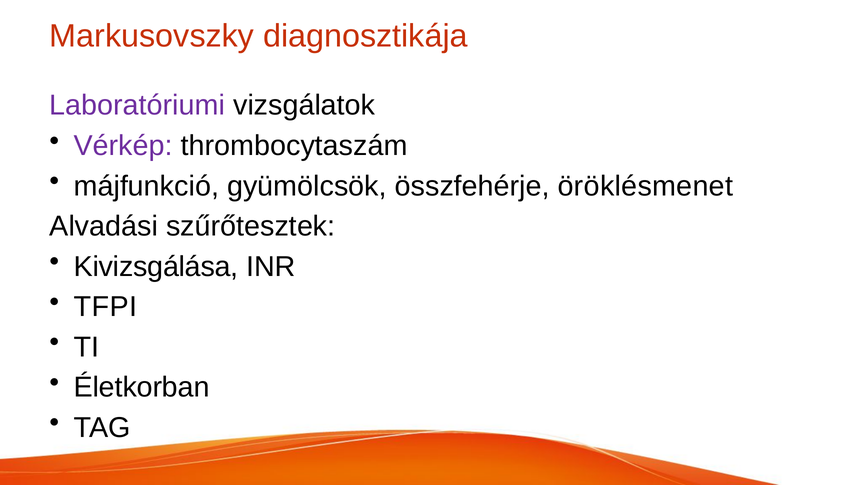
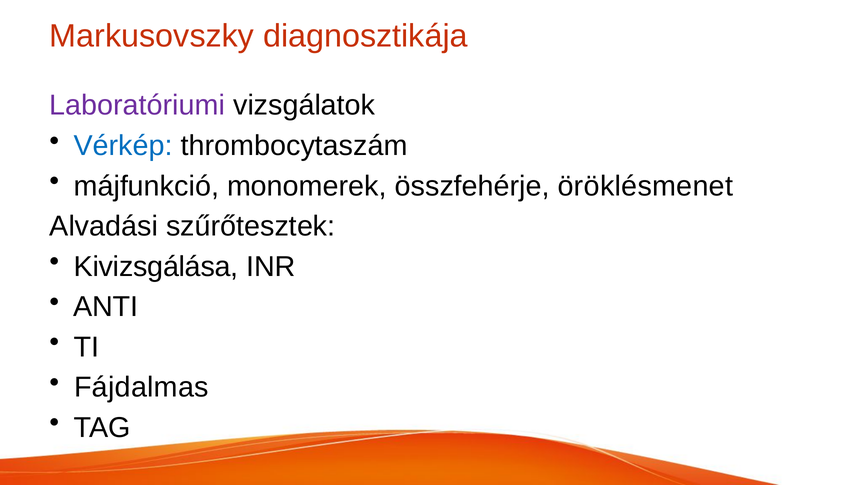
Vérkép colour: purple -> blue
gyümölcsök: gyümölcsök -> monomerek
TFPI: TFPI -> ANTI
Életkorban: Életkorban -> Fájdalmas
